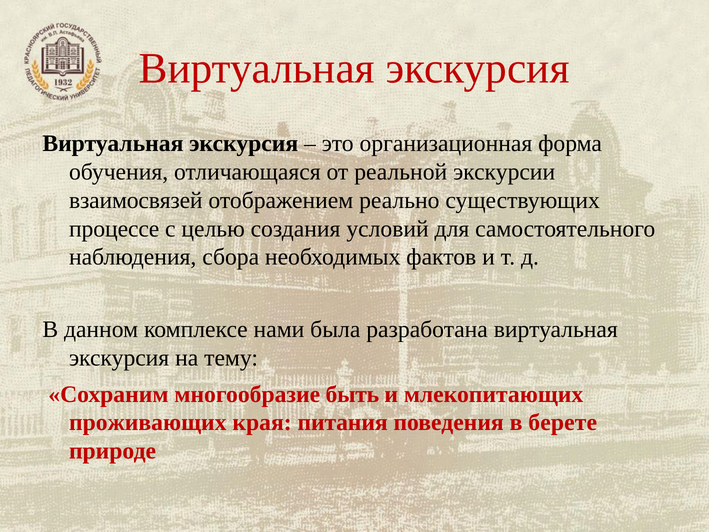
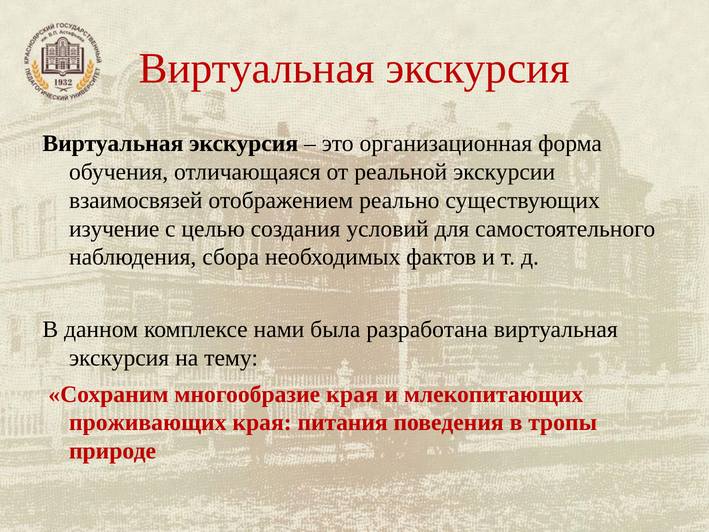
процессе: процессе -> изучение
многообразие быть: быть -> края
берете: берете -> тропы
